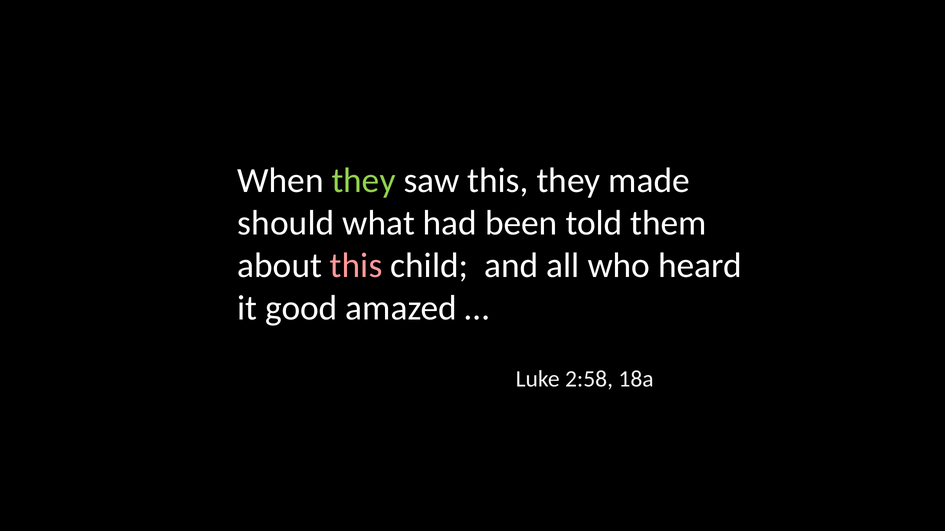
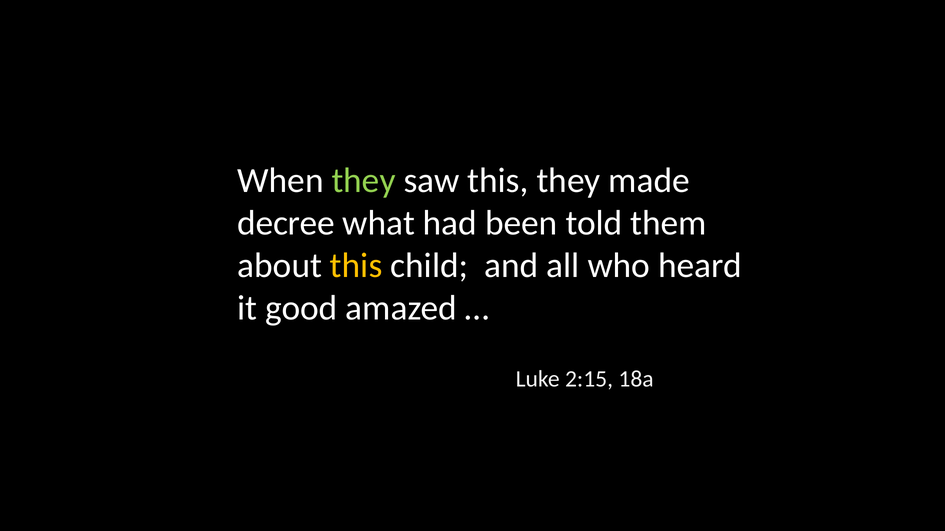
should: should -> decree
this at (356, 266) colour: pink -> yellow
2:58: 2:58 -> 2:15
